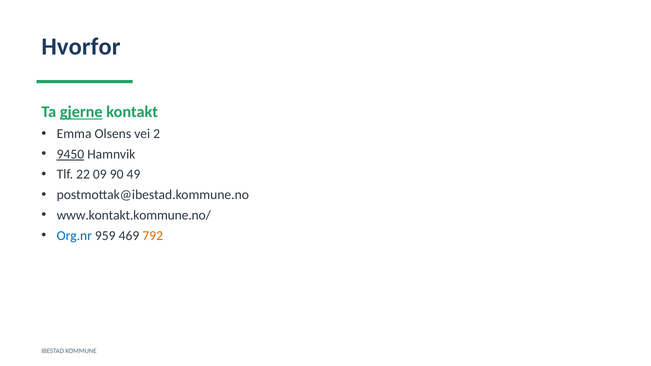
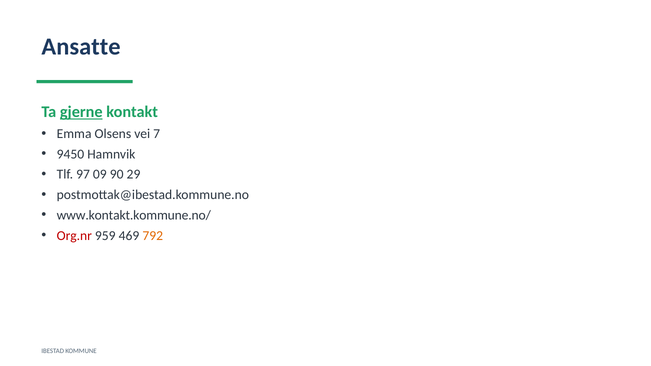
Hvorfor: Hvorfor -> Ansatte
2: 2 -> 7
9450 underline: present -> none
22: 22 -> 97
49: 49 -> 29
Org.nr colour: blue -> red
